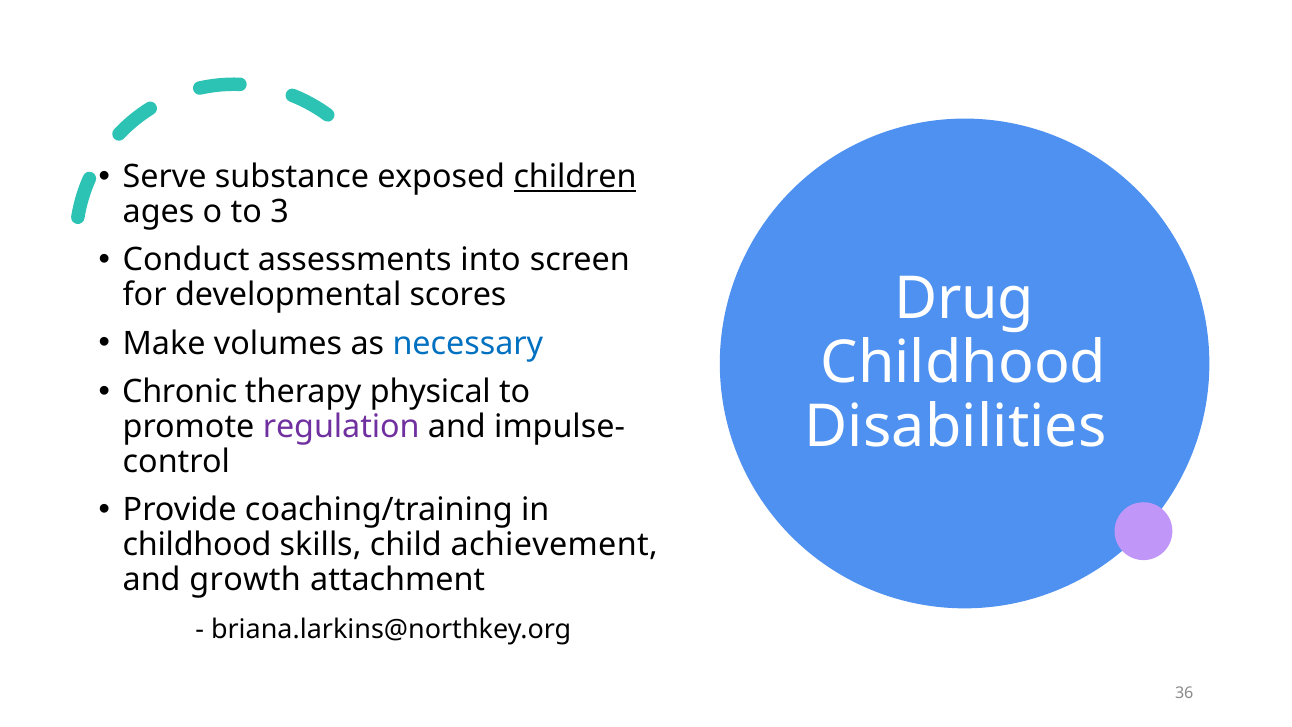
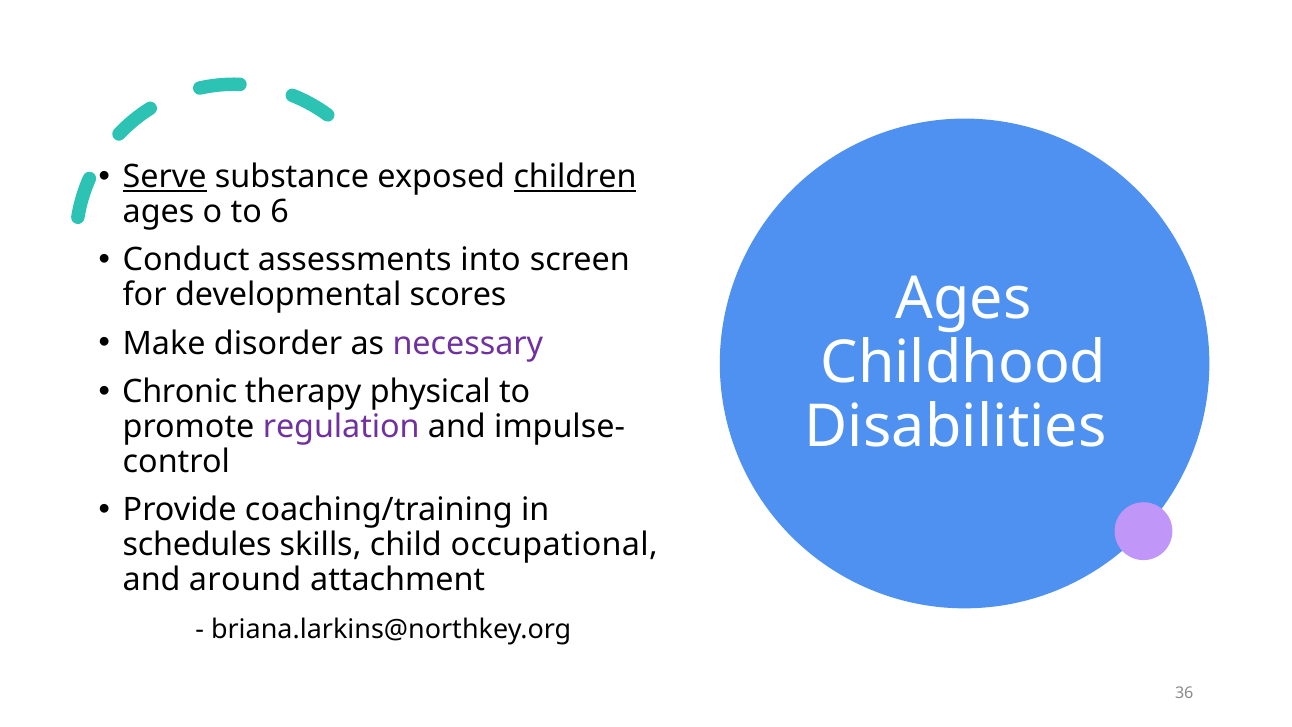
Serve underline: none -> present
3: 3 -> 6
Drug at (964, 299): Drug -> Ages
volumes: volumes -> disorder
necessary colour: blue -> purple
childhood at (197, 545): childhood -> schedules
achievement: achievement -> occupational
growth: growth -> around
